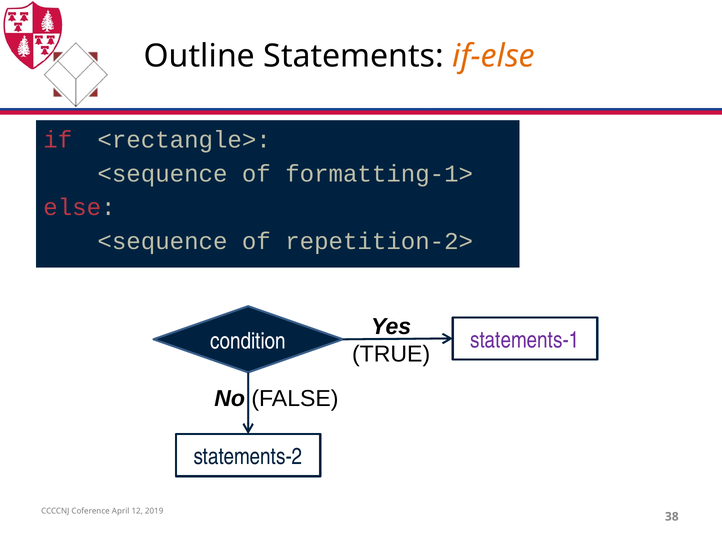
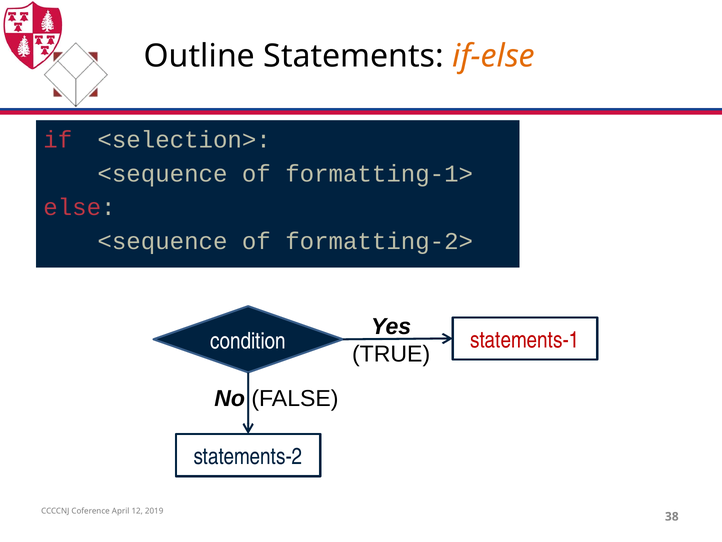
<rectangle>: <rectangle> -> <selection>
repetition-2>: repetition-2> -> formatting-2>
statements-1 colour: purple -> red
